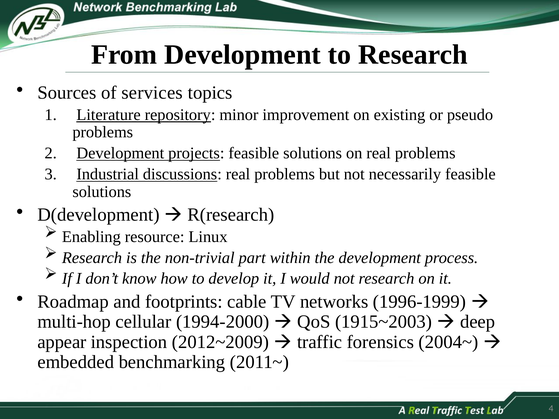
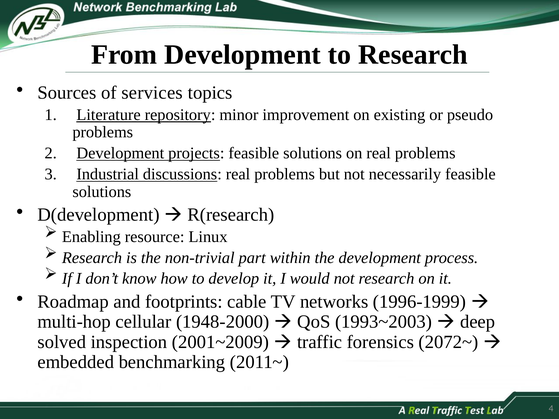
1994-2000: 1994-2000 -> 1948-2000
1915~2003: 1915~2003 -> 1993~2003
appear: appear -> solved
2012~2009: 2012~2009 -> 2001~2009
2004~: 2004~ -> 2072~
